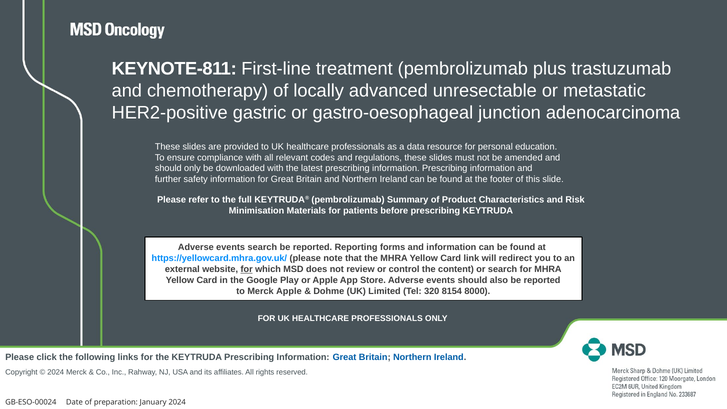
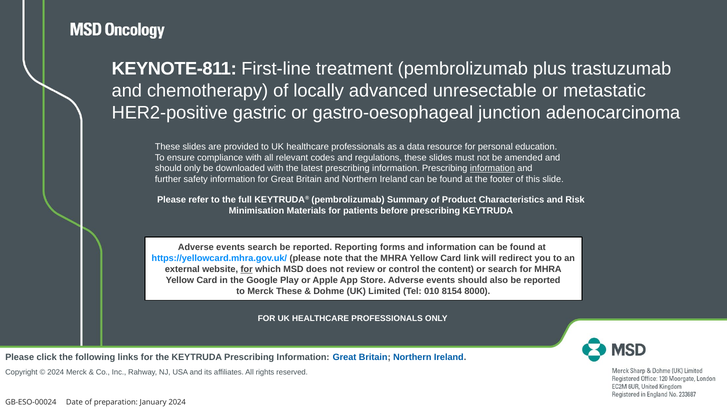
information at (492, 168) underline: none -> present
Merck Apple: Apple -> These
320: 320 -> 010
